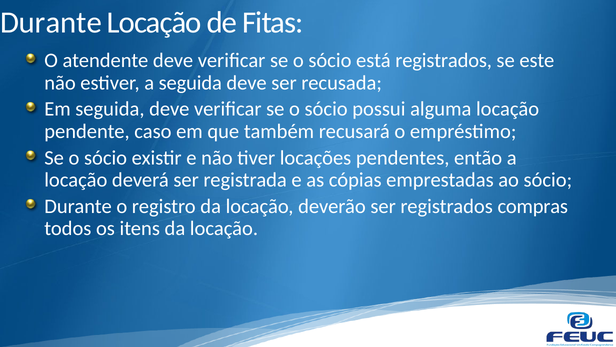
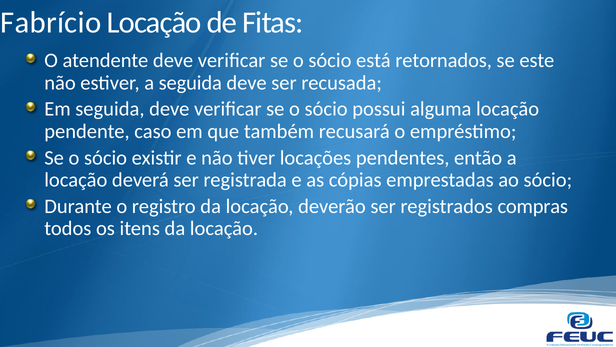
Durante at (51, 22): Durante -> Fabrício
está registrados: registrados -> retornados
